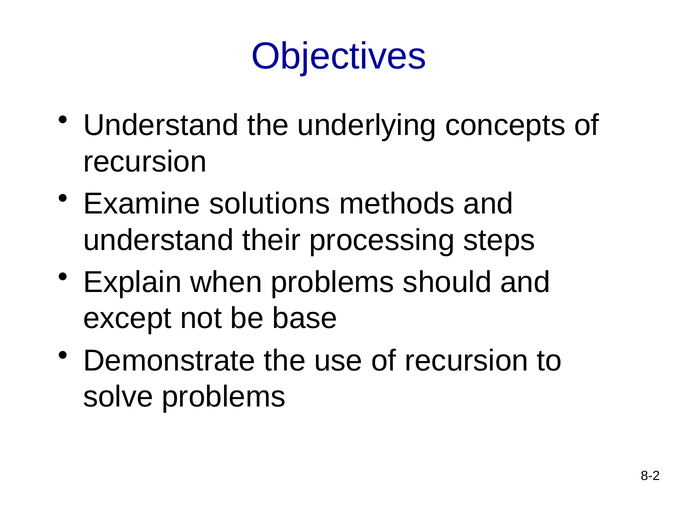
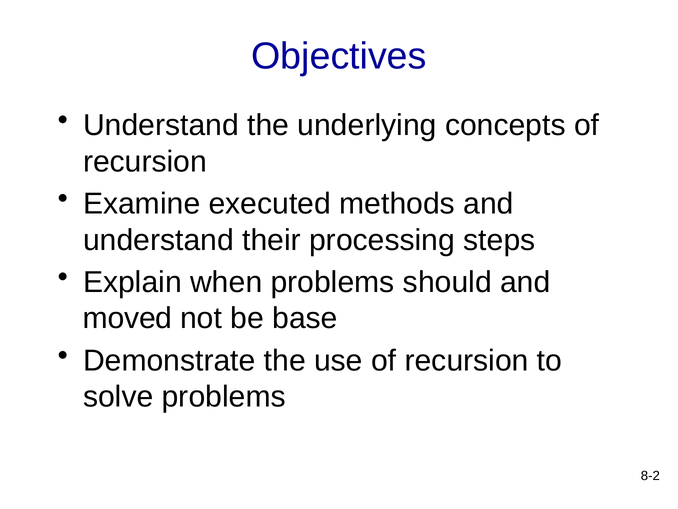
solutions: solutions -> executed
except: except -> moved
